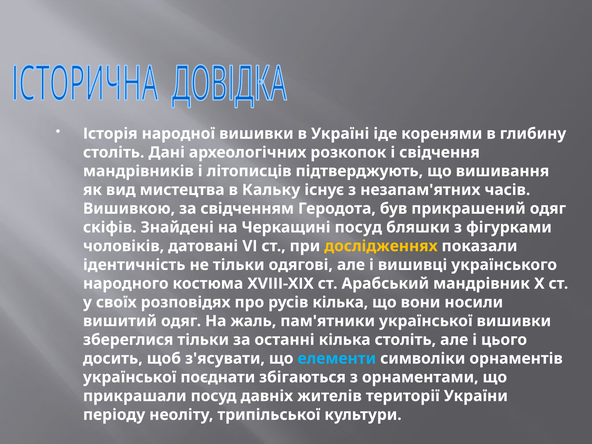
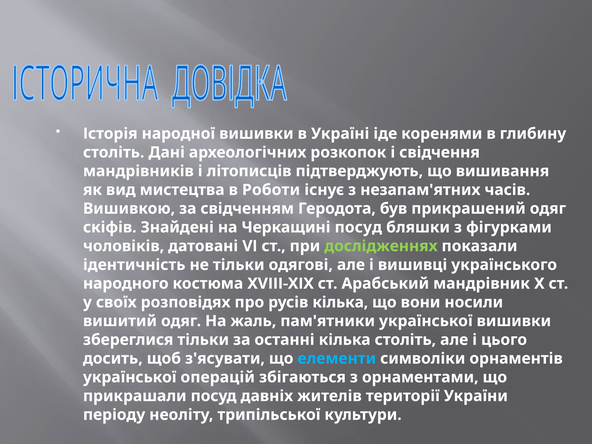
Кальку: Кальку -> Роботи
дослідженнях colour: yellow -> light green
поєднати: поєднати -> операцій
